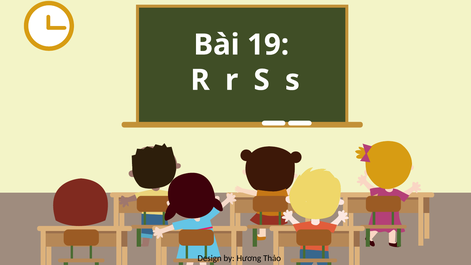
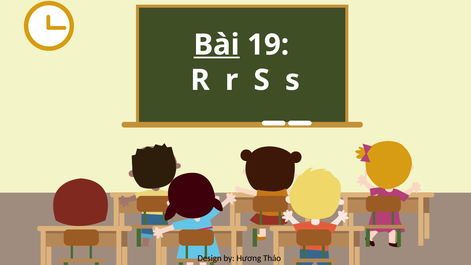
Bài underline: none -> present
